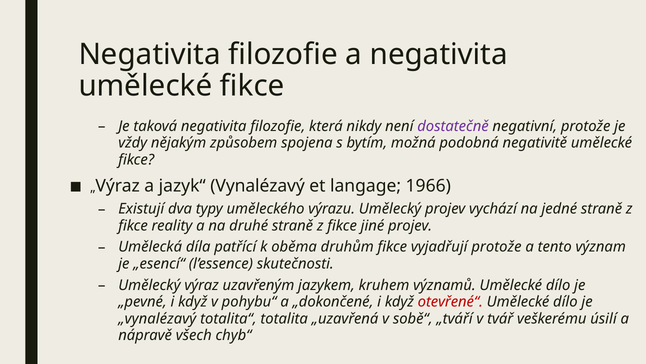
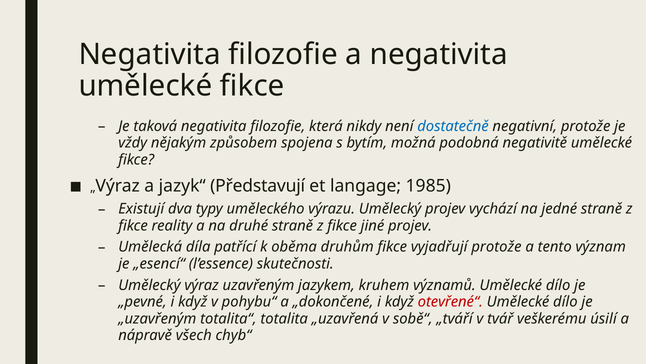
dostatečně colour: purple -> blue
Vynalézavý: Vynalézavý -> Představují
1966: 1966 -> 1985
„vynalézavý: „vynalézavý -> „uzavřeným
